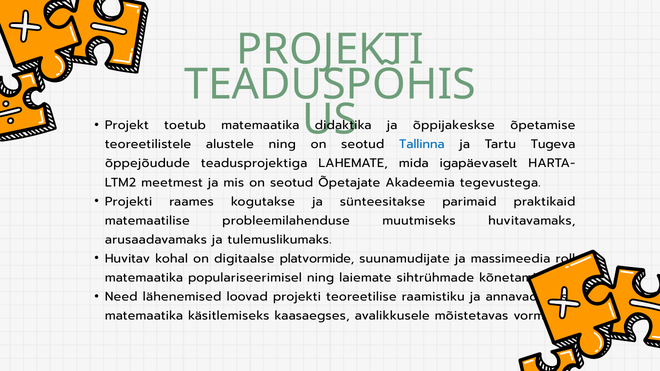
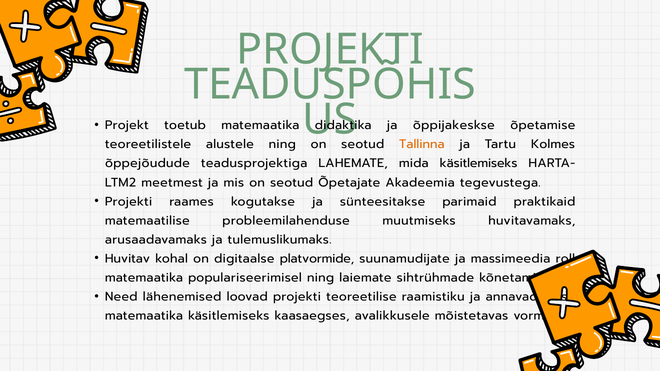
Tallinna colour: blue -> orange
Tugeva: Tugeva -> Kolmes
mida igapäevaselt: igapäevaselt -> käsitlemiseks
